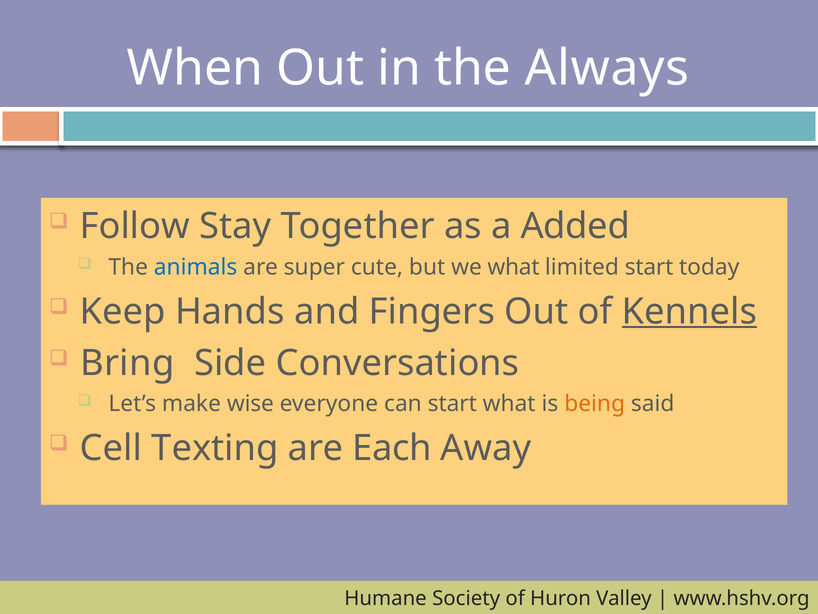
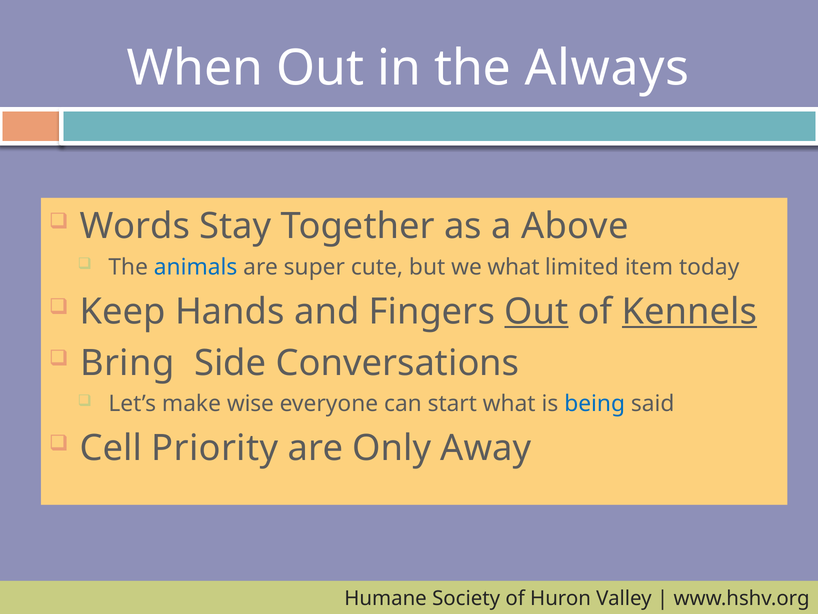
Follow: Follow -> Words
Added: Added -> Above
limited start: start -> item
Out at (536, 311) underline: none -> present
being colour: orange -> blue
Texting: Texting -> Priority
Each: Each -> Only
